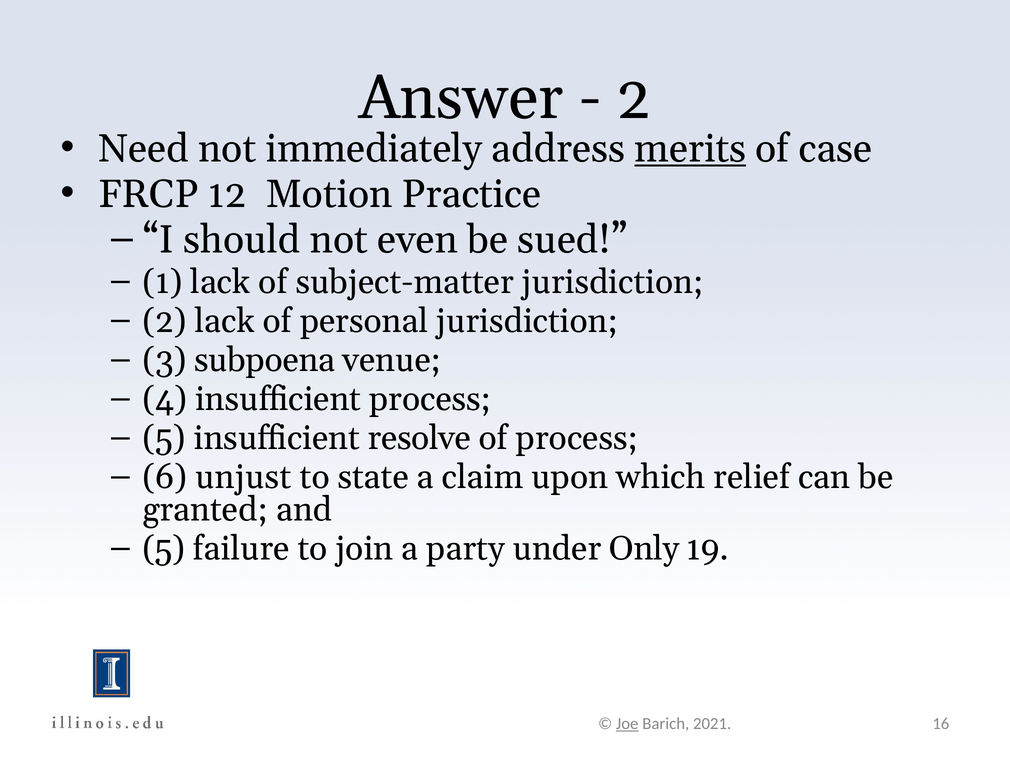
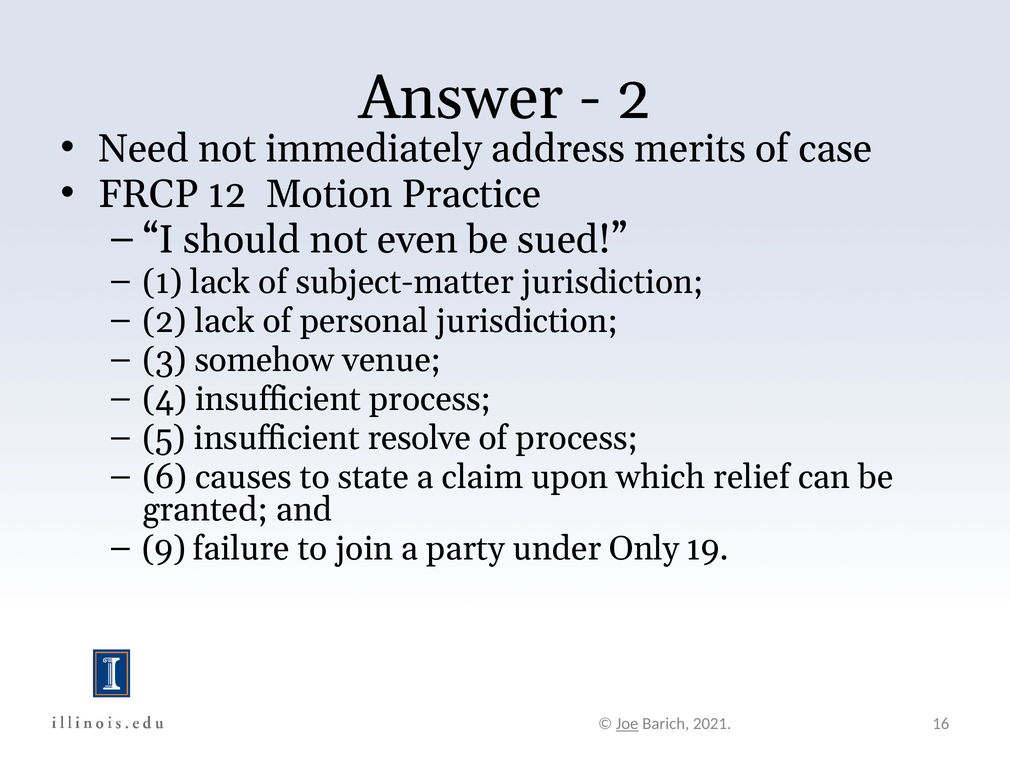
merits underline: present -> none
subpoena: subpoena -> somehow
unjust: unjust -> causes
5 at (164, 548): 5 -> 9
